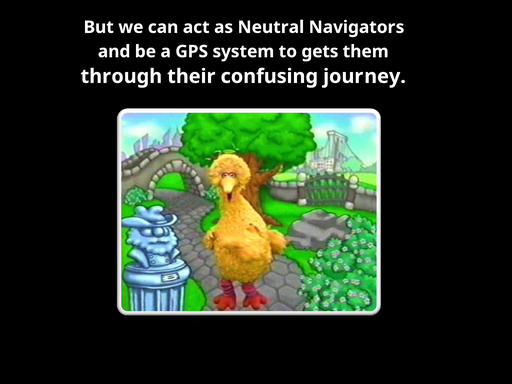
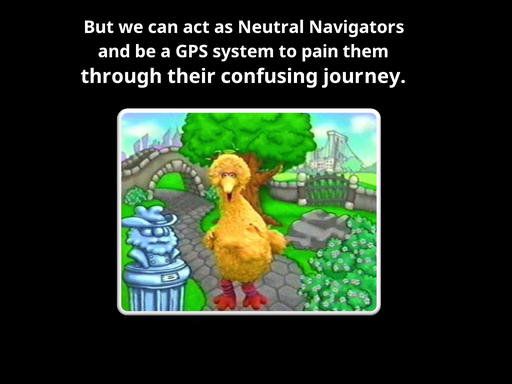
gets: gets -> pain
